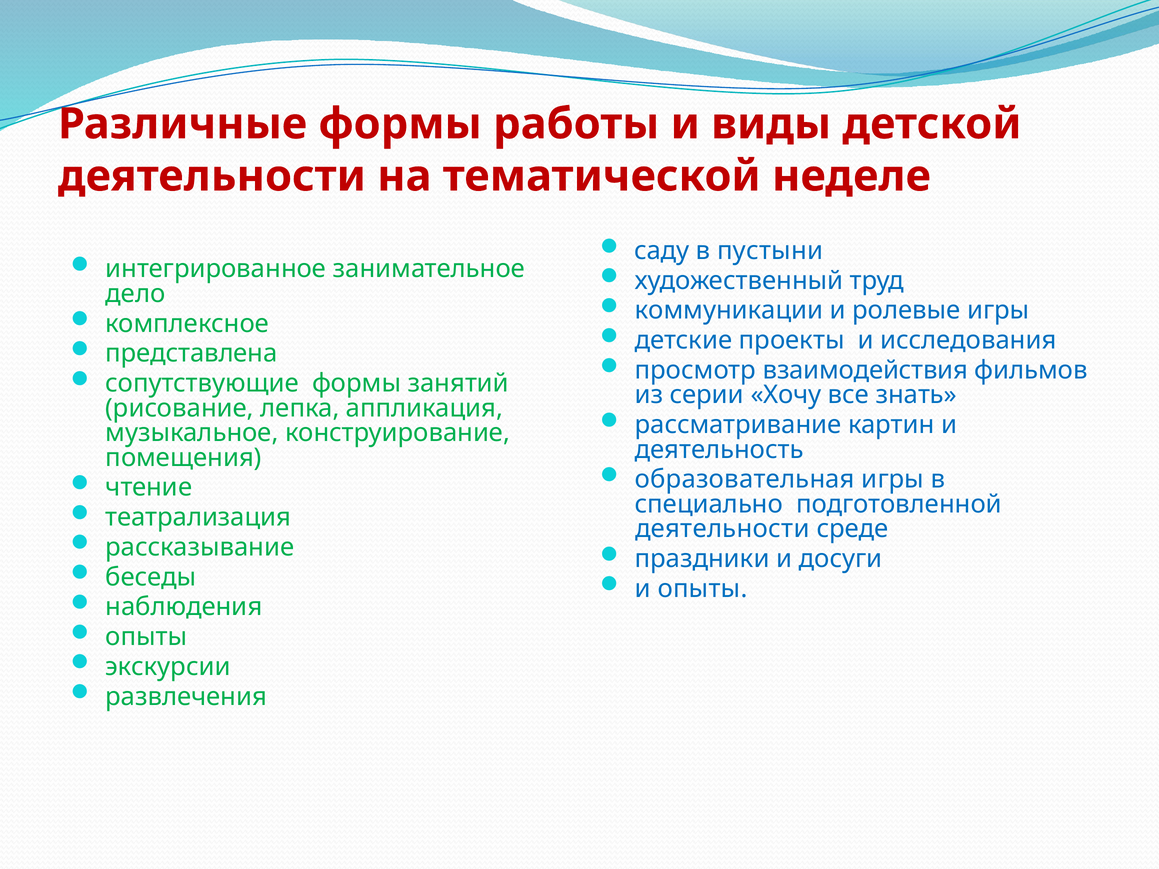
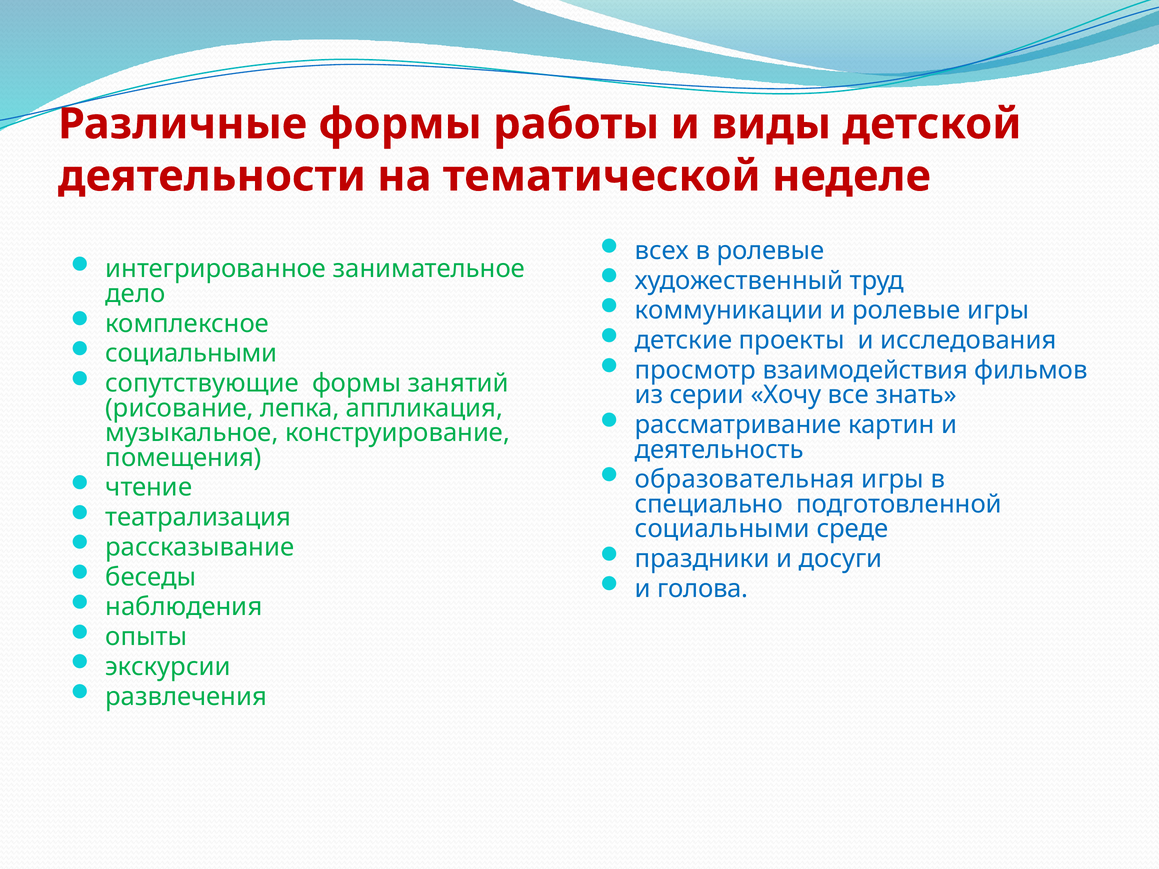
саду: саду -> всех
в пустыни: пустыни -> ролевые
представлена at (191, 354): представлена -> социальными
деятельности at (722, 529): деятельности -> социальными
и опыты: опыты -> голова
